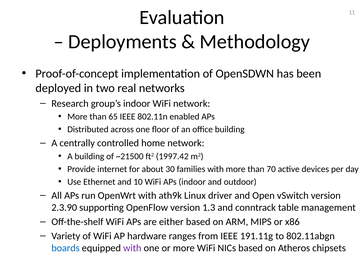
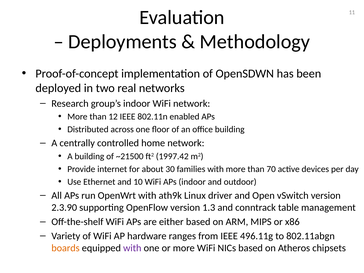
65: 65 -> 12
191.11g: 191.11g -> 496.11g
boards colour: blue -> orange
